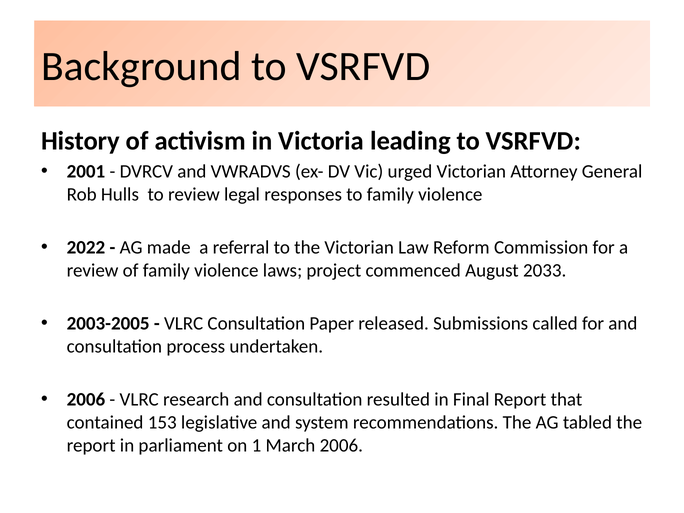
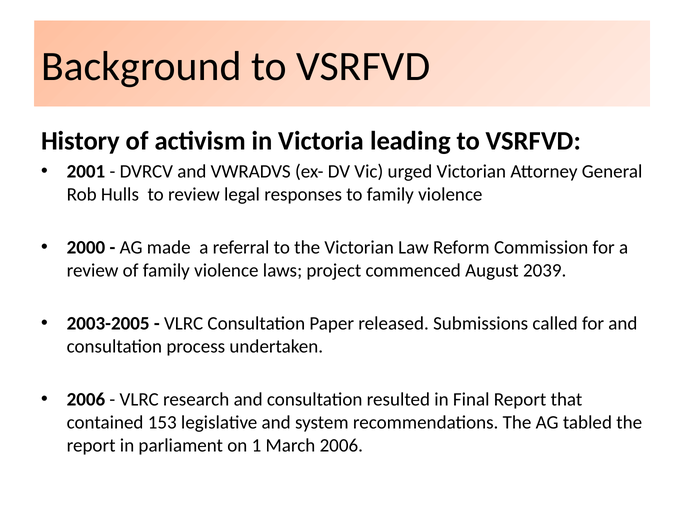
2022: 2022 -> 2000
2033: 2033 -> 2039
